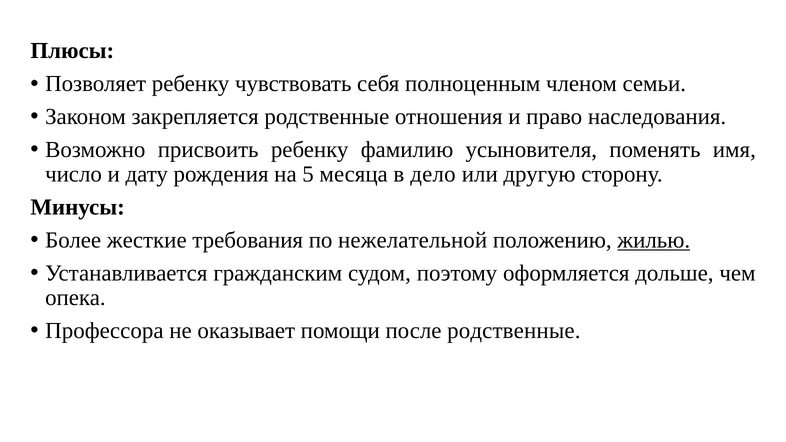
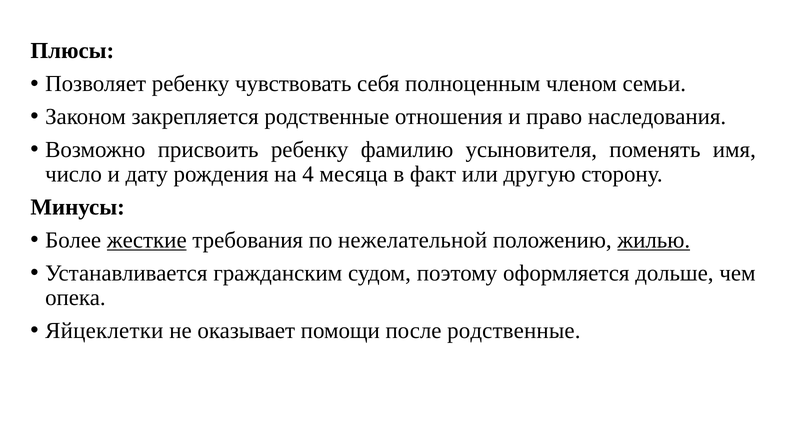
5: 5 -> 4
дело: дело -> факт
жесткие underline: none -> present
Профессора: Профессора -> Яйцеклетки
